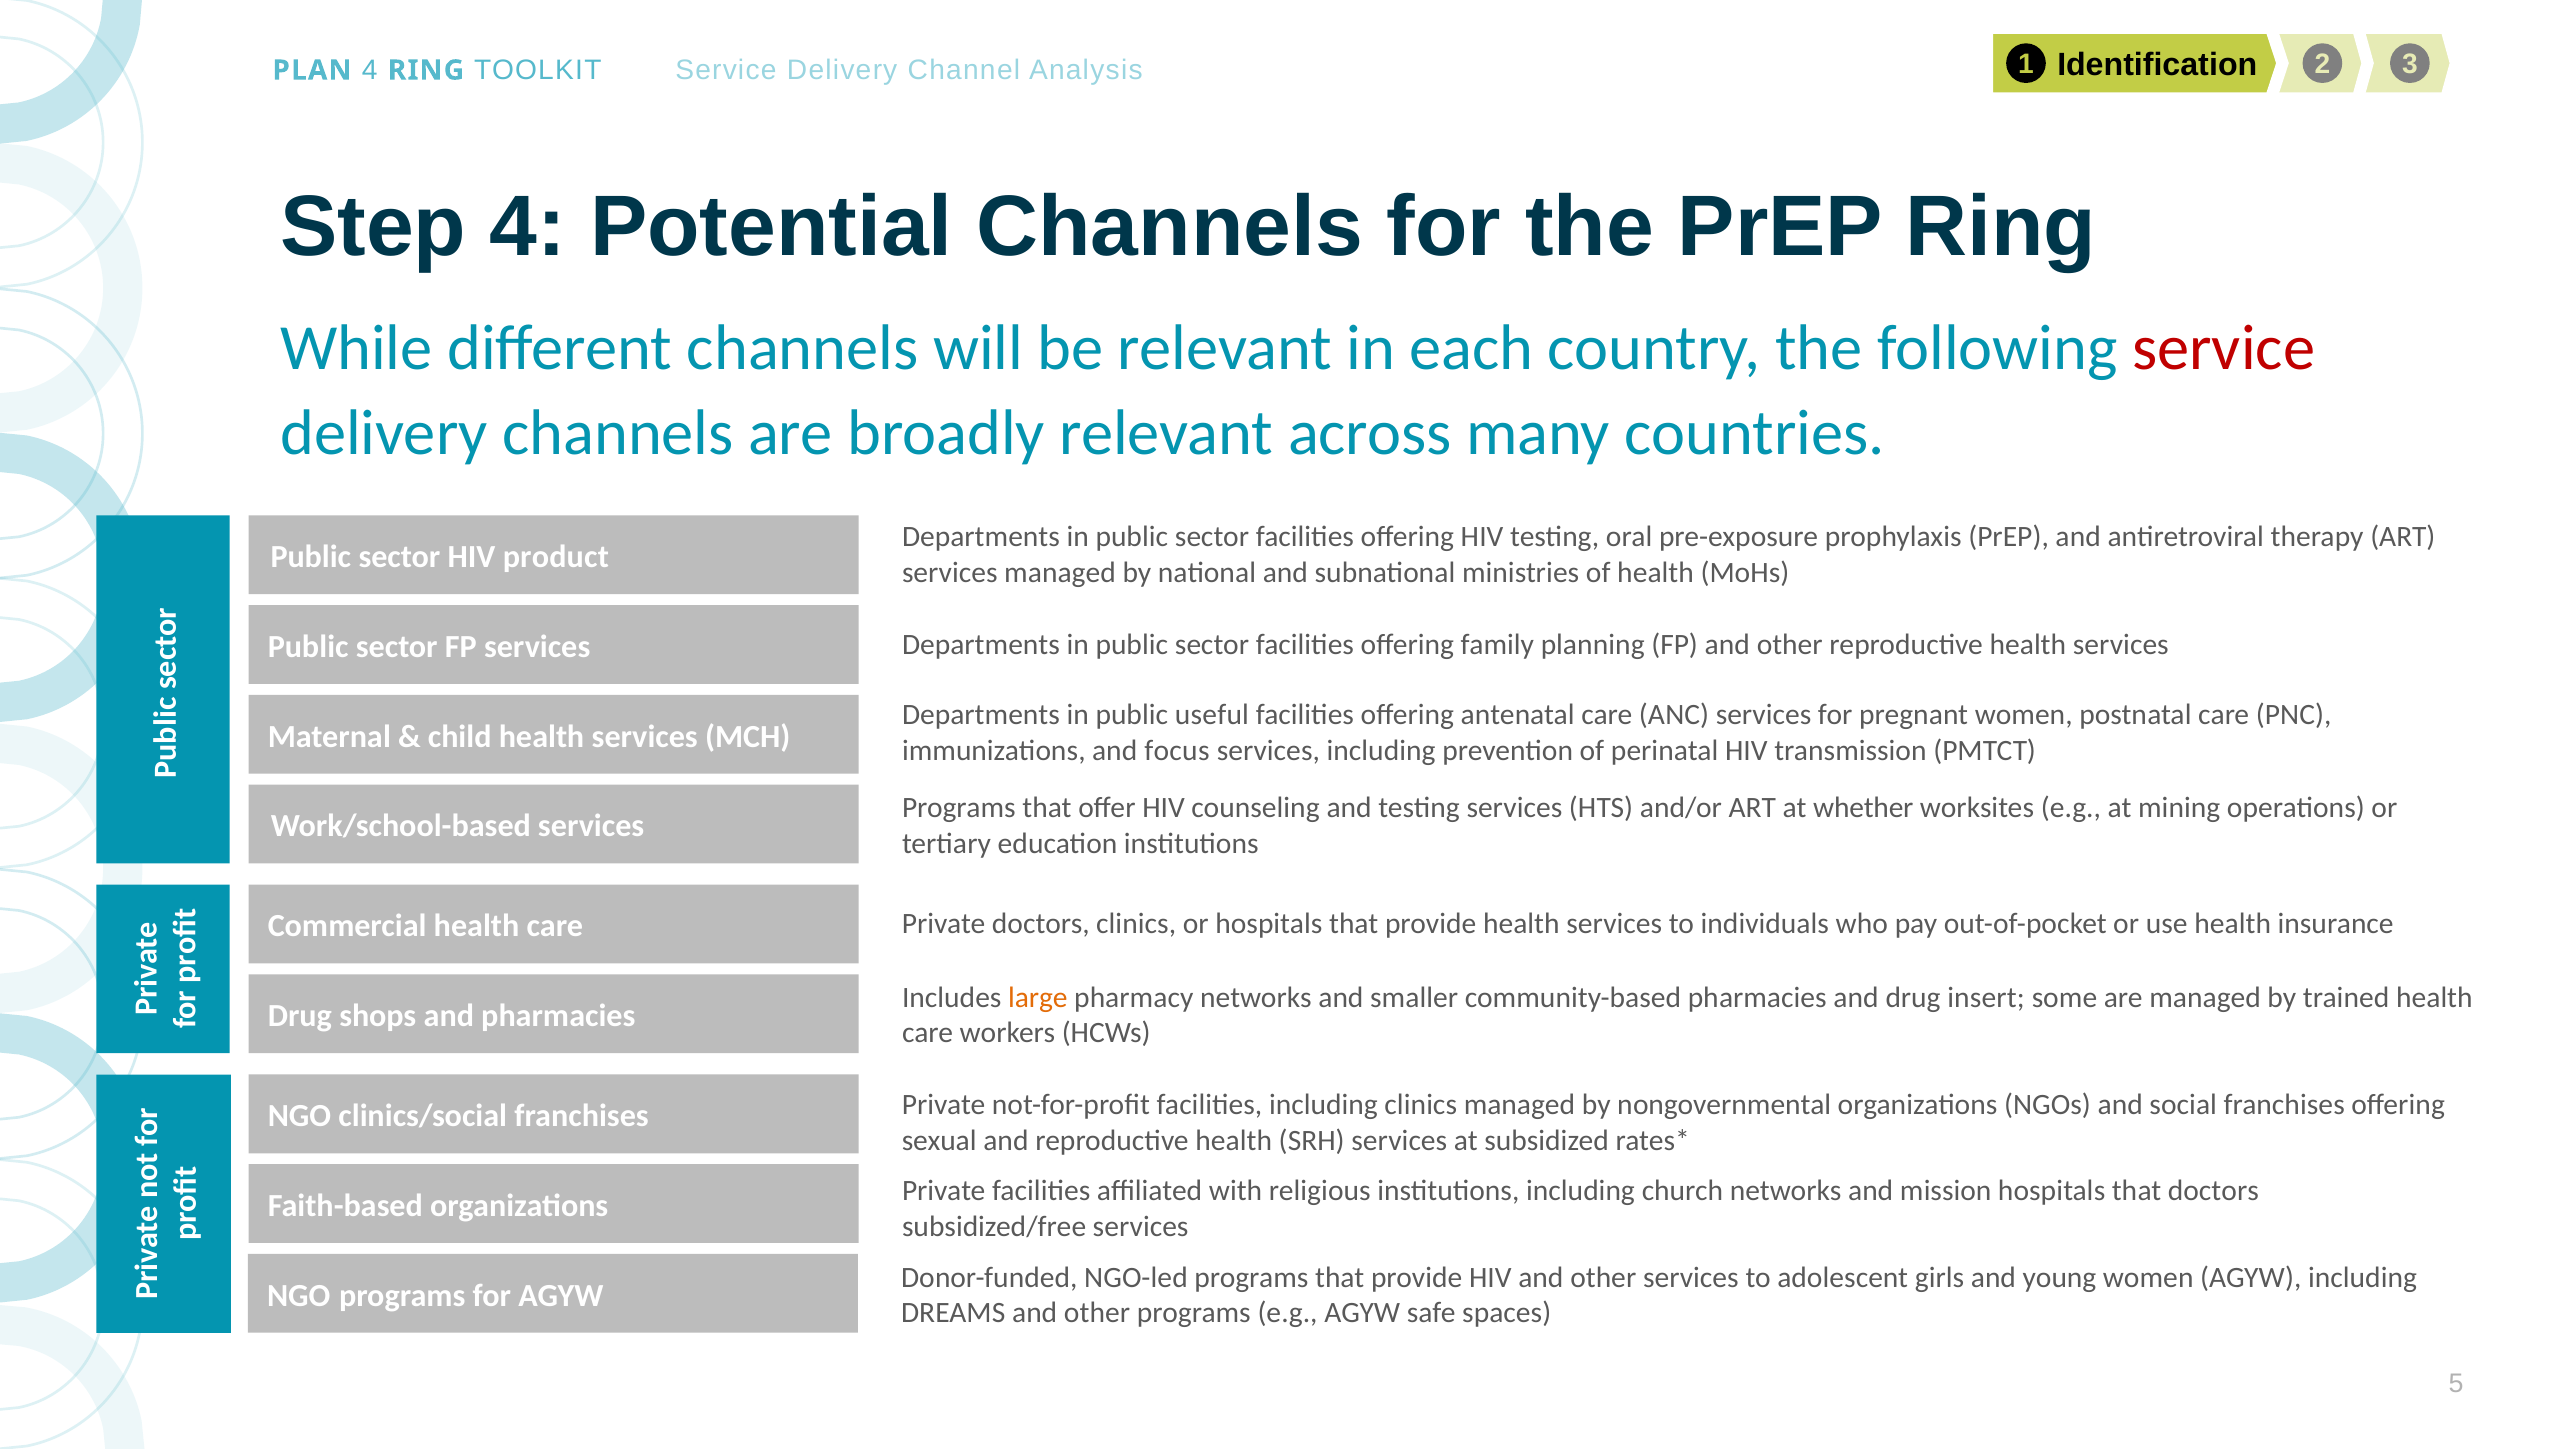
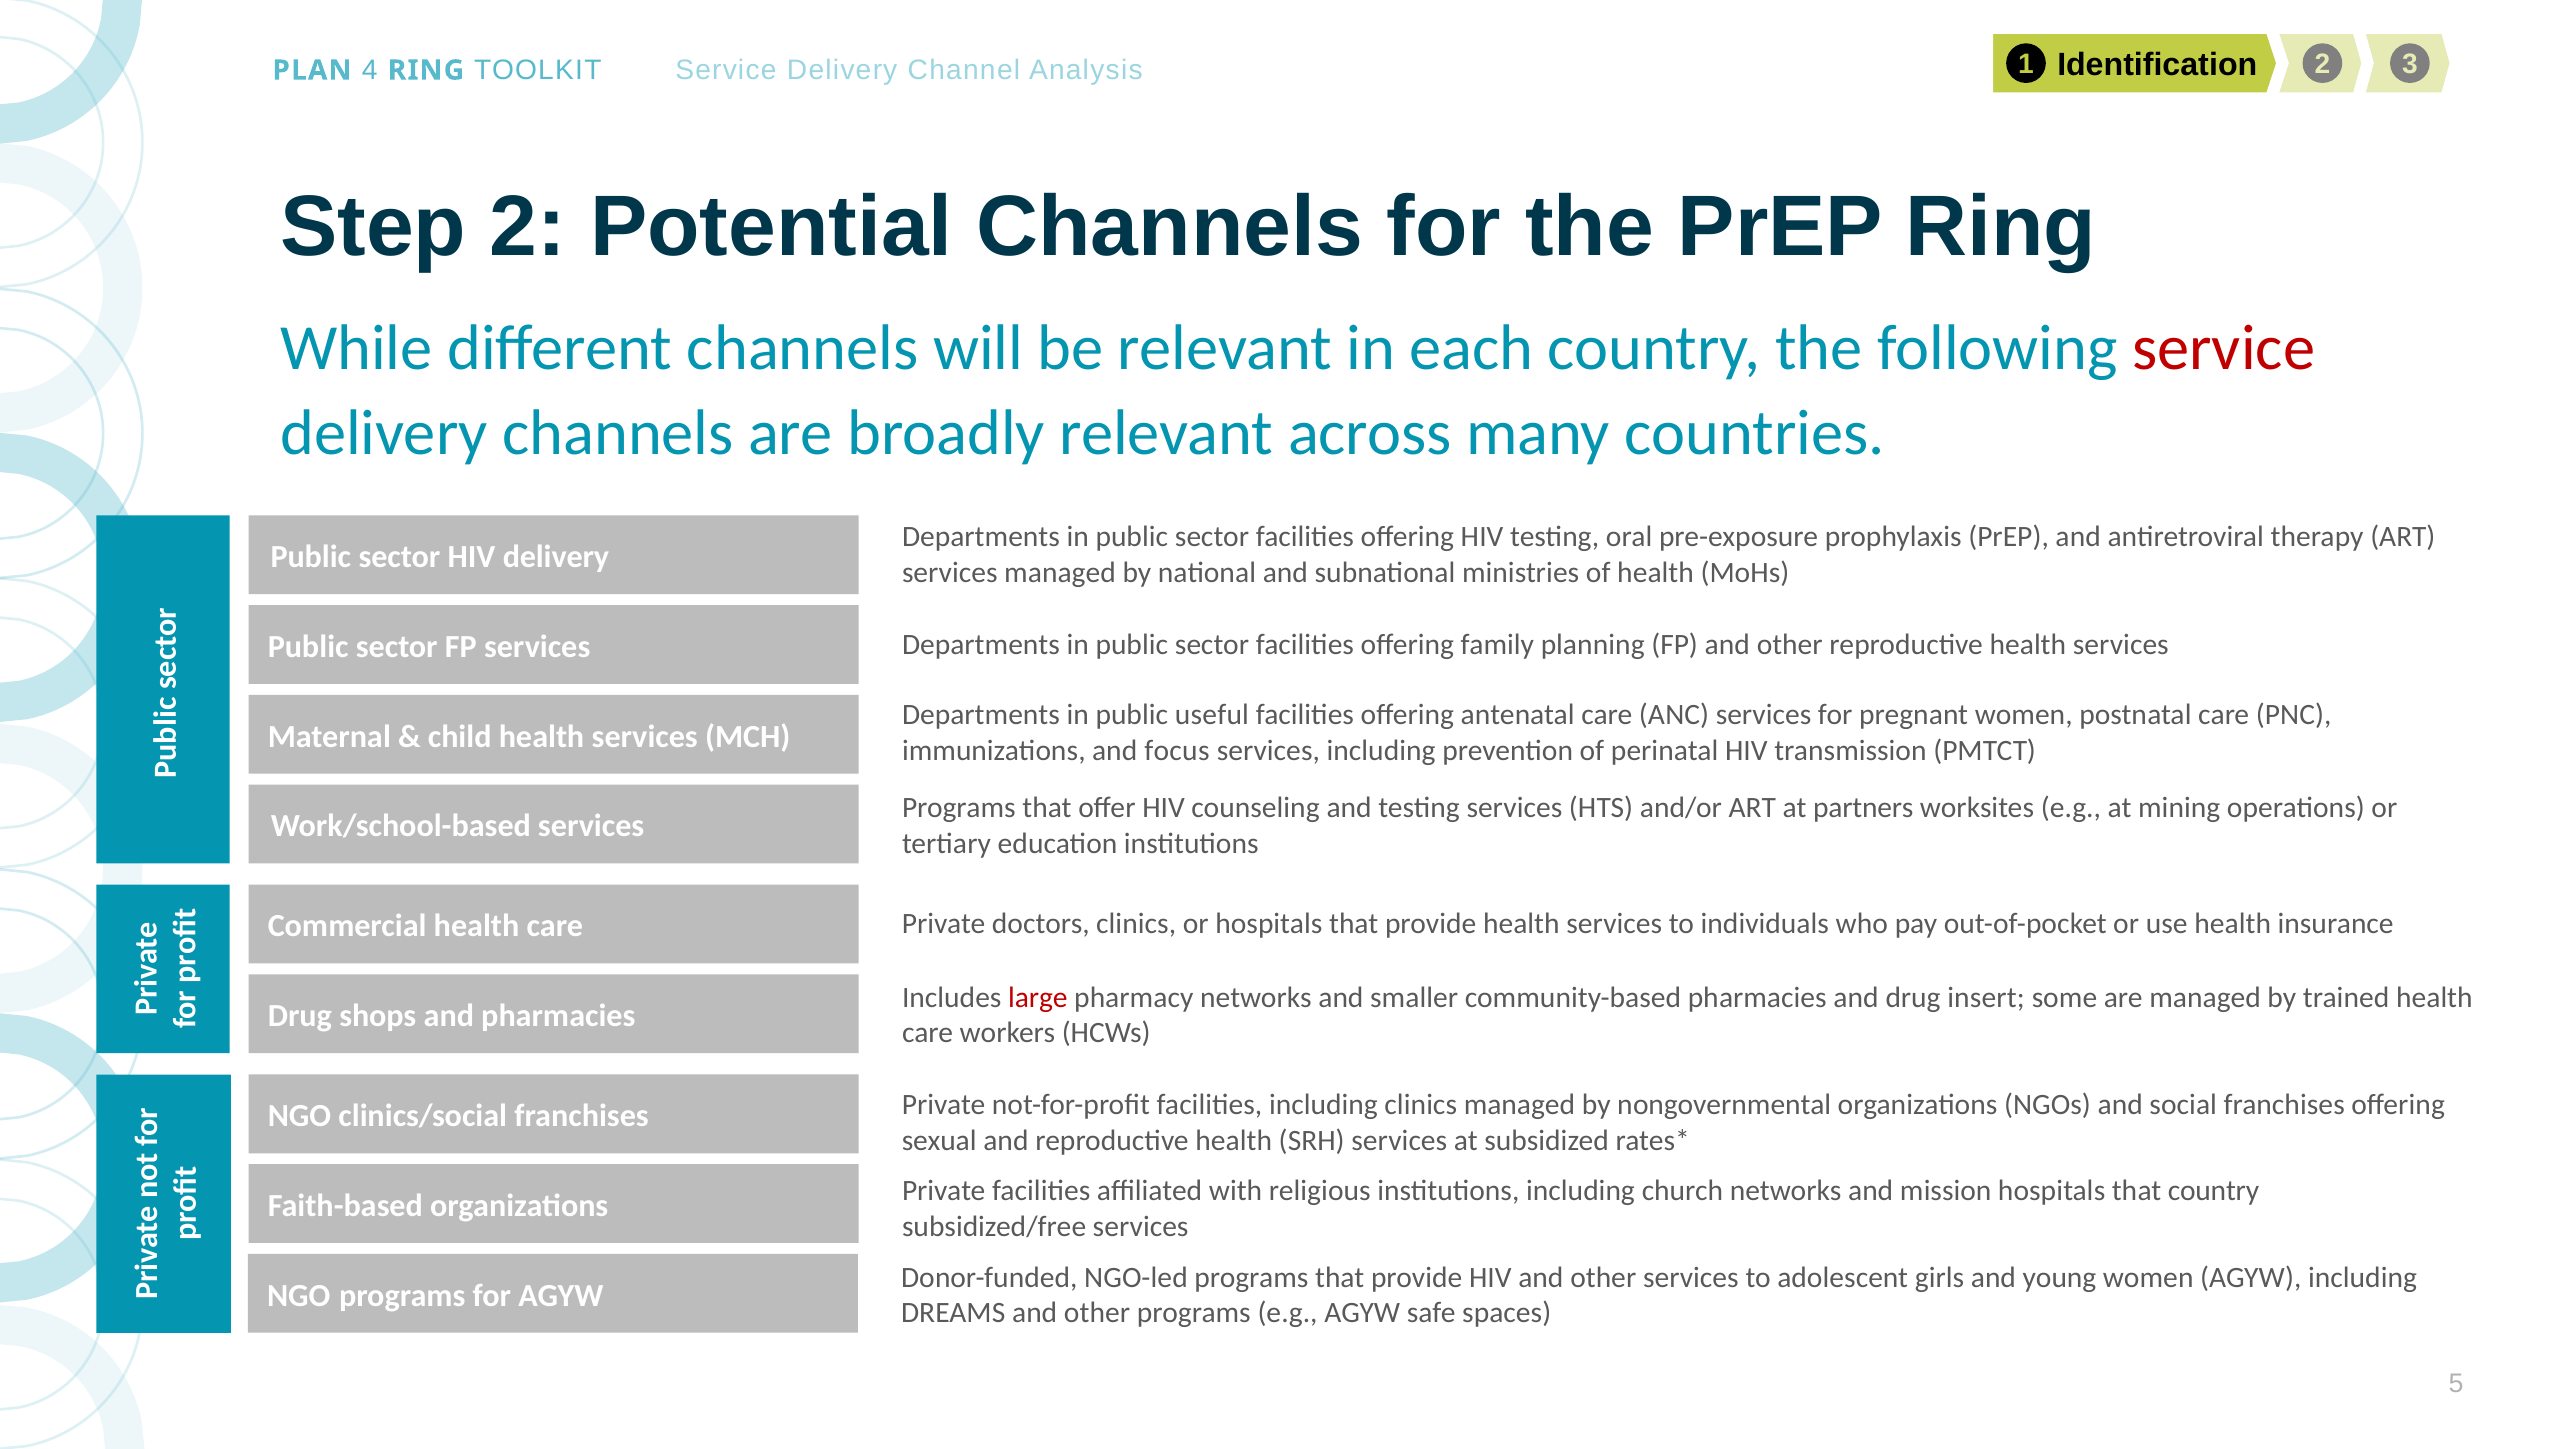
Step 4: 4 -> 2
HIV product: product -> delivery
whether: whether -> partners
large colour: orange -> red
that doctors: doctors -> country
